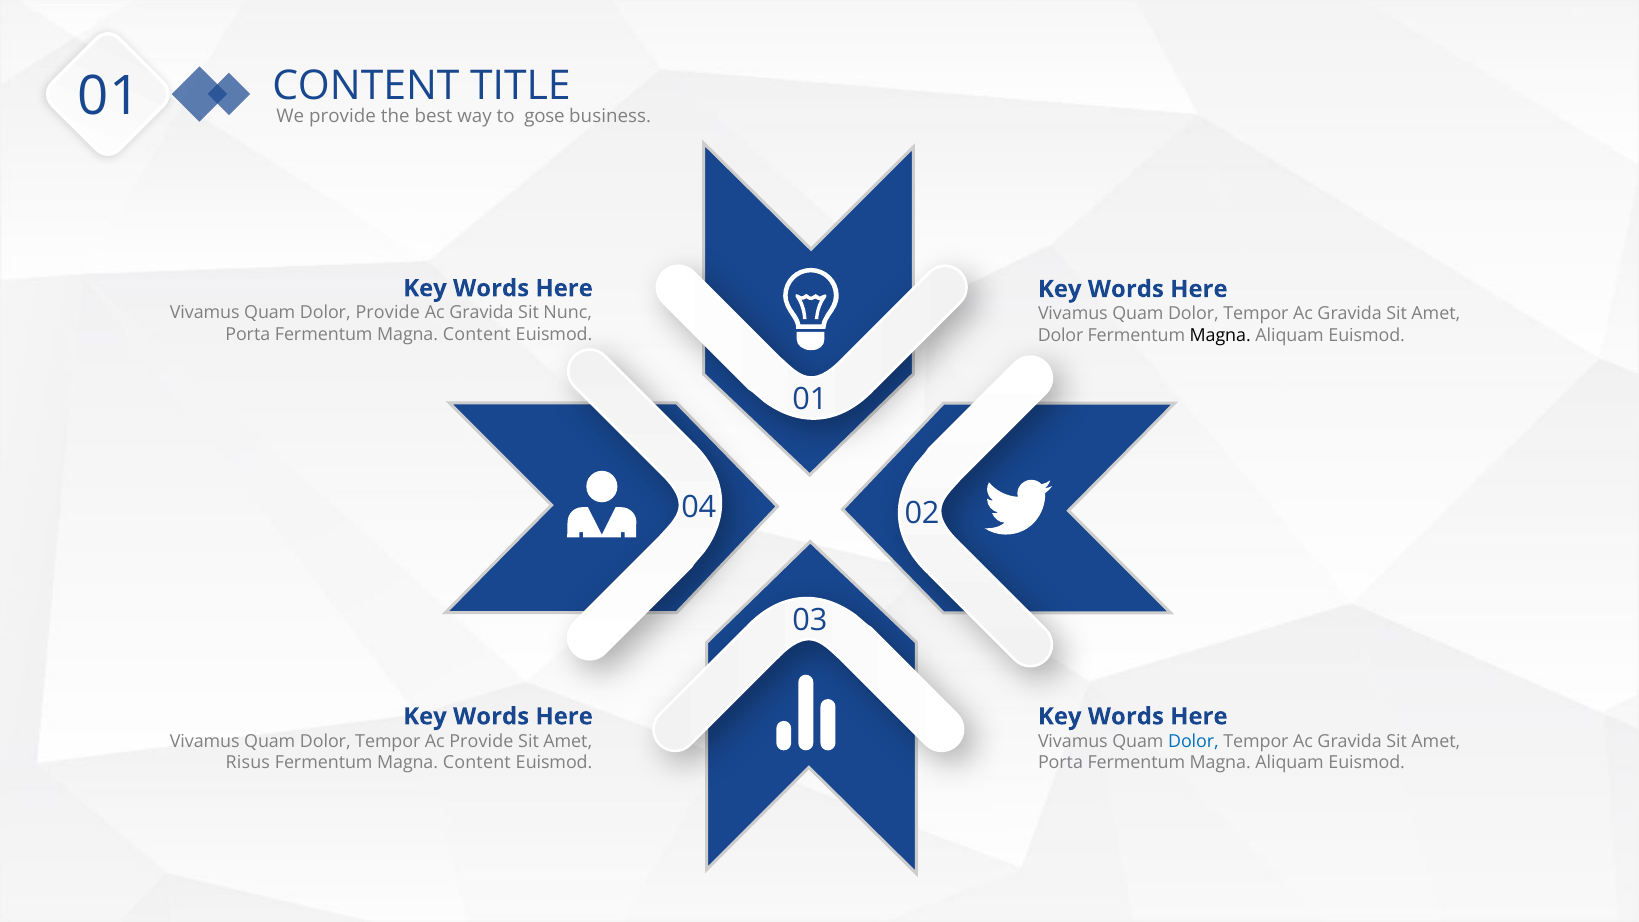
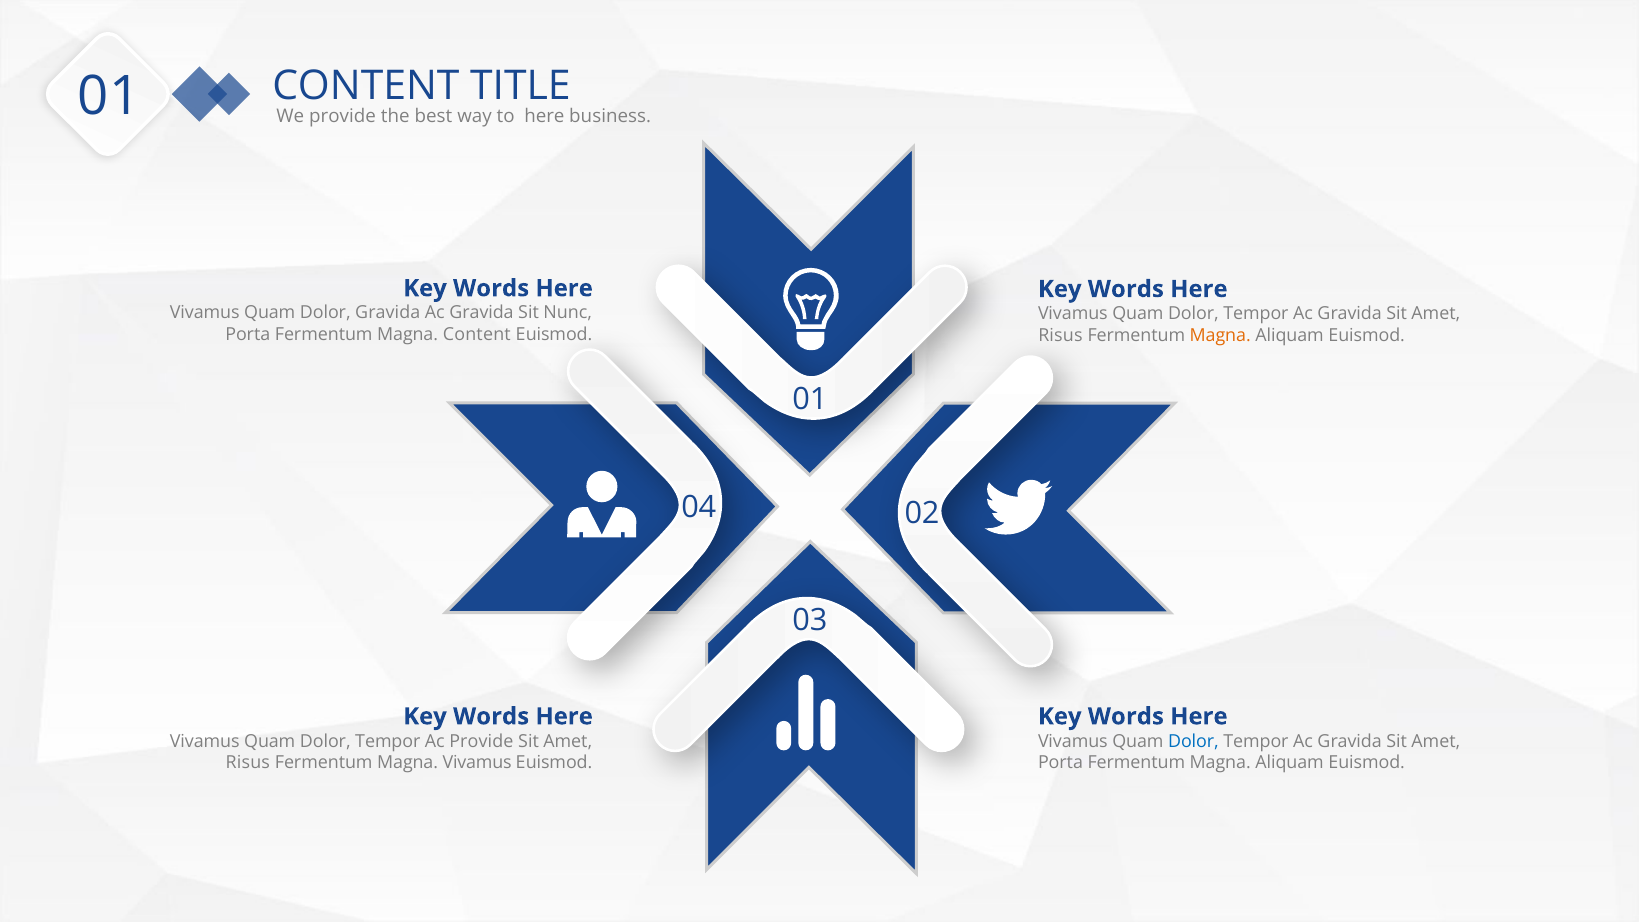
to gose: gose -> here
Dolor Provide: Provide -> Gravida
Dolor at (1061, 335): Dolor -> Risus
Magna at (1220, 335) colour: black -> orange
Content at (477, 763): Content -> Vivamus
